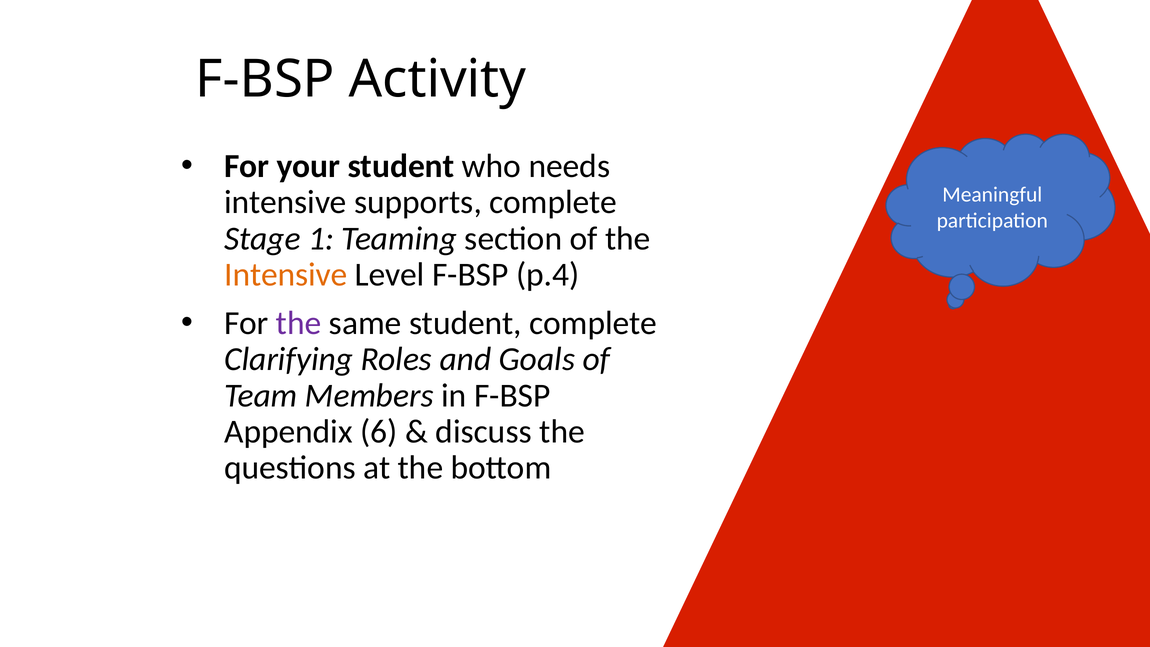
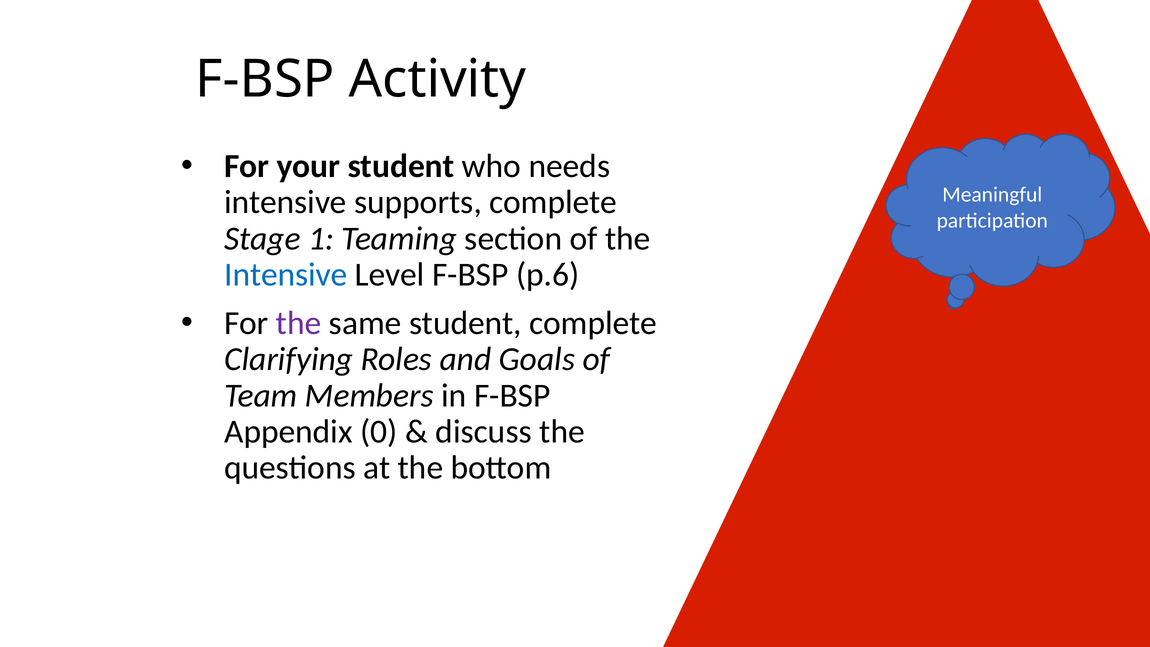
Intensive at (286, 275) colour: orange -> blue
p.4: p.4 -> p.6
6: 6 -> 0
